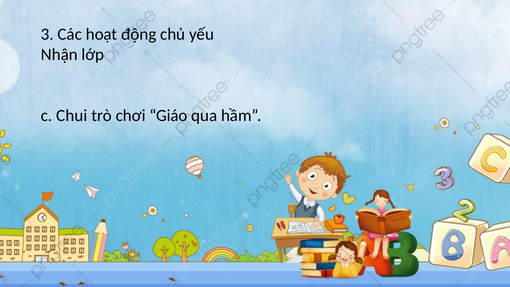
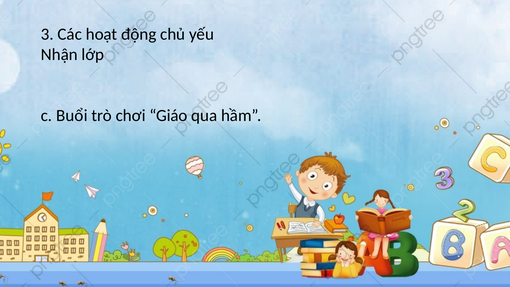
Chui: Chui -> Buổi
